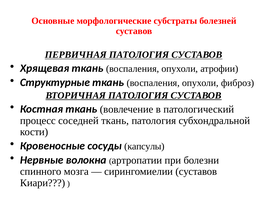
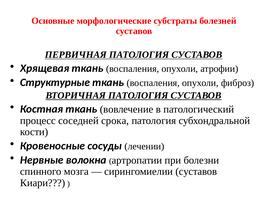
соседней ткань: ткань -> срока
капсулы: капсулы -> лечении
